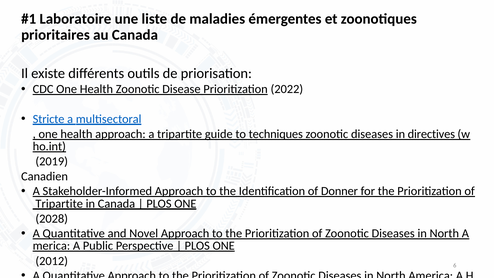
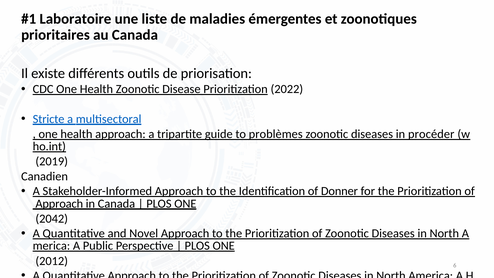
techniques: techniques -> problèmes
directives: directives -> procéder
Tripartite at (59, 204): Tripartite -> Approach
2028: 2028 -> 2042
